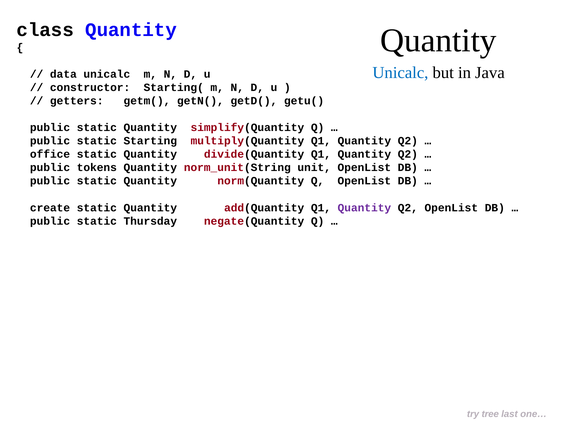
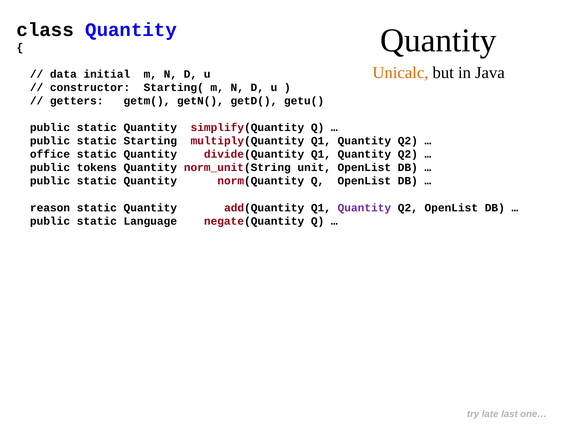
Unicalc at (400, 73) colour: blue -> orange
data unicalc: unicalc -> initial
create: create -> reason
Thursday: Thursday -> Language
tree: tree -> late
